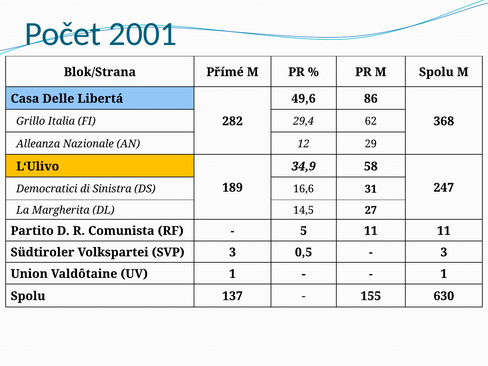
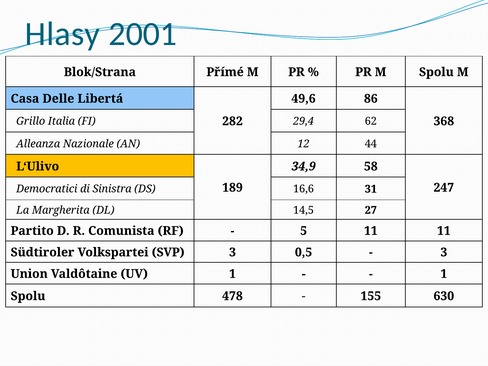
Počet: Počet -> Hlasy
29: 29 -> 44
137: 137 -> 478
